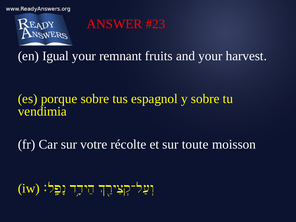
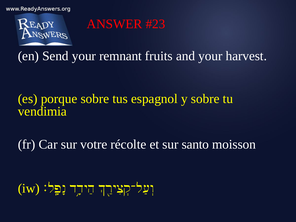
Igual: Igual -> Send
toute: toute -> santo
